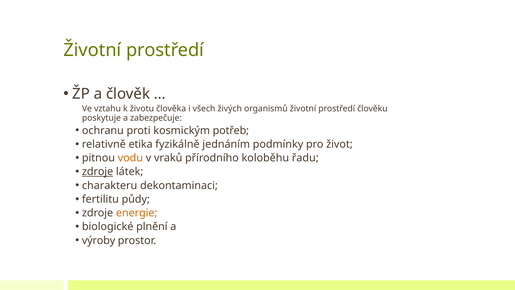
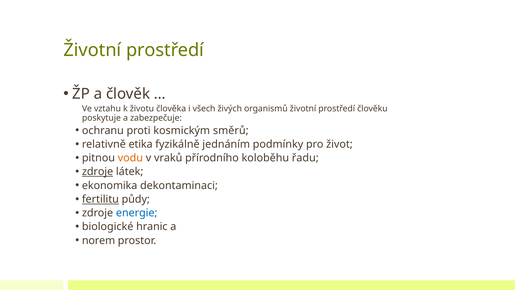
potřeb: potřeb -> směrů
charakteru: charakteru -> ekonomika
fertilitu underline: none -> present
energie colour: orange -> blue
plnění: plnění -> hranic
výroby: výroby -> norem
